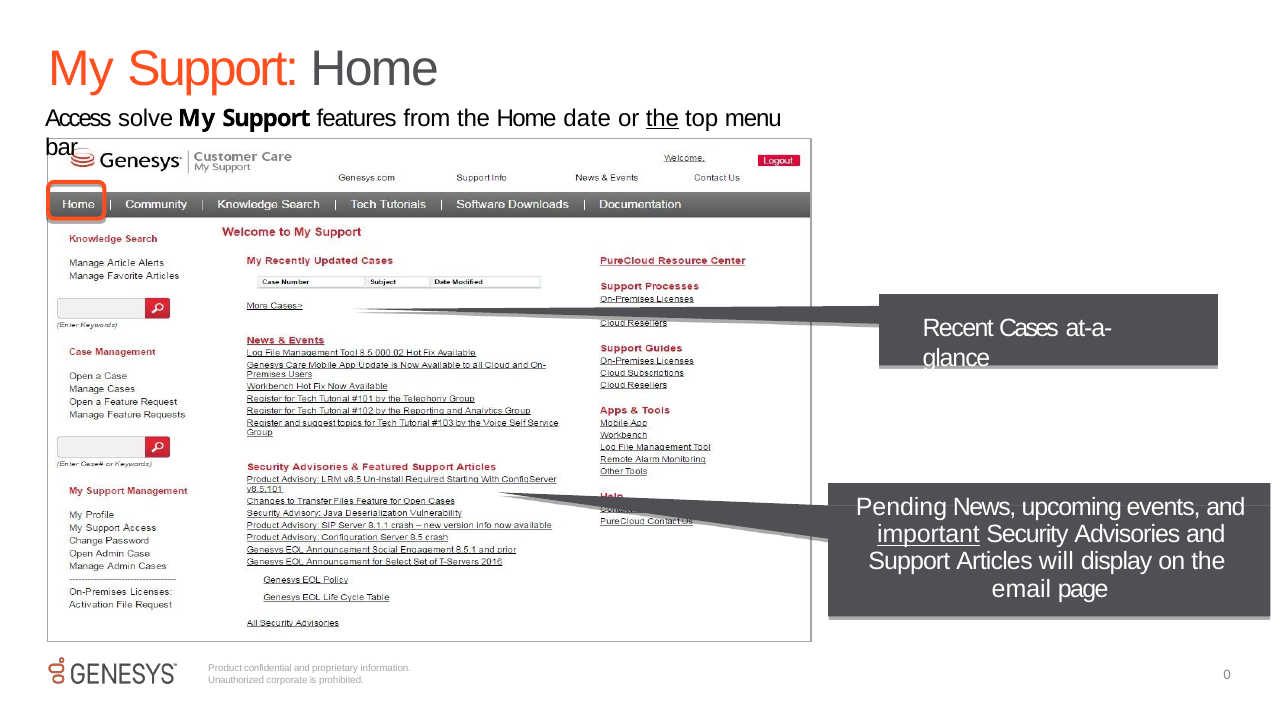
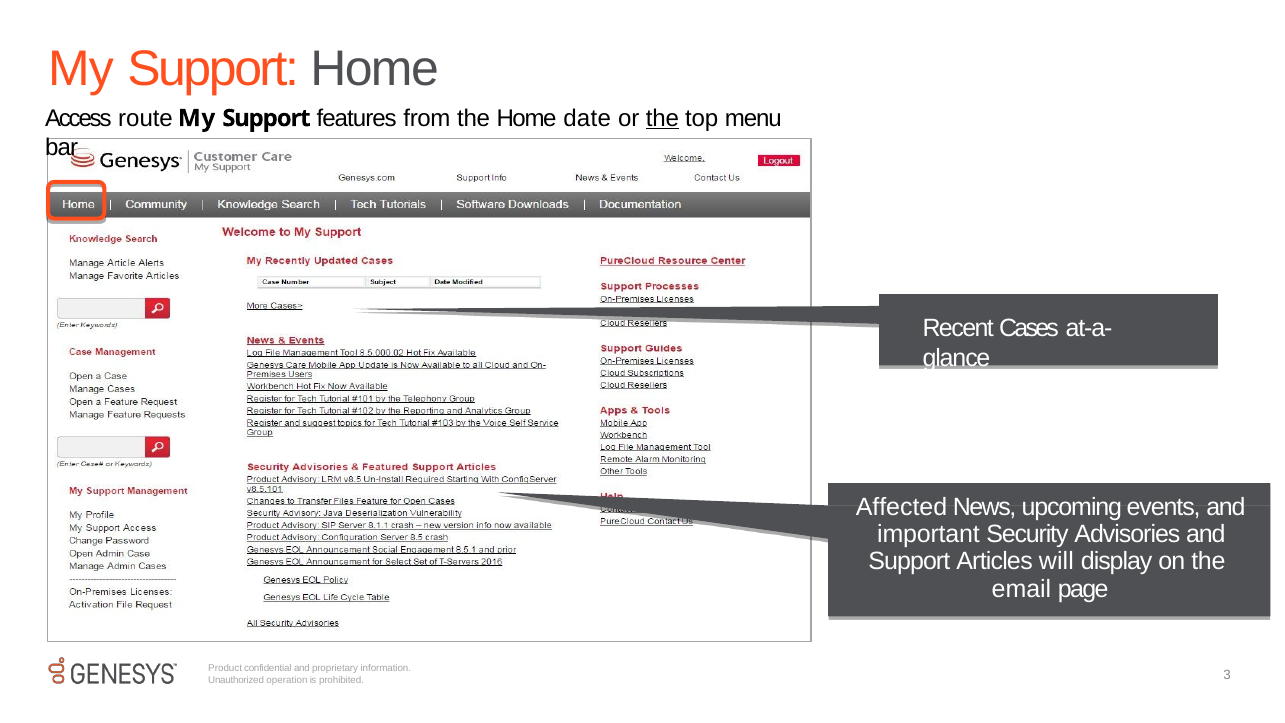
solve: solve -> route
Pending: Pending -> Affected
important underline: present -> none
corporate: corporate -> operation
0: 0 -> 3
